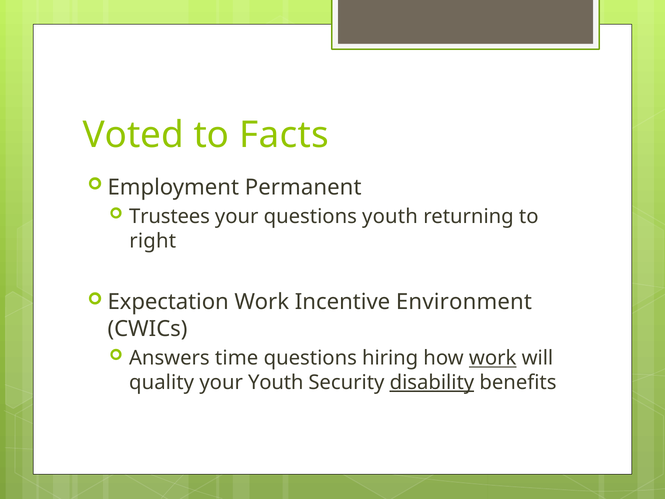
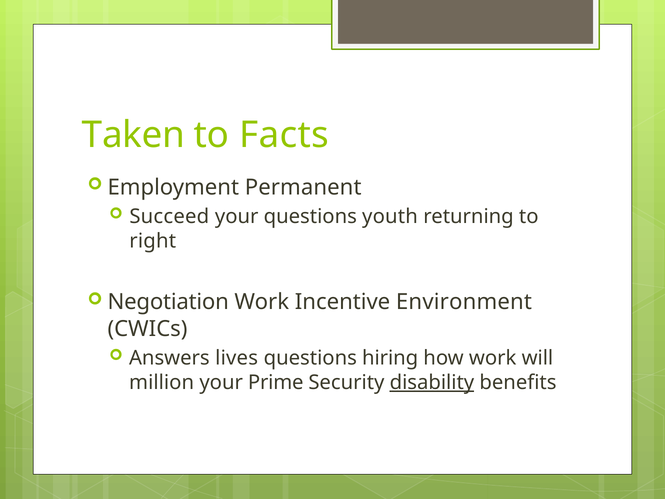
Voted: Voted -> Taken
Trustees: Trustees -> Succeed
Expectation: Expectation -> Negotiation
time: time -> lives
work at (493, 358) underline: present -> none
quality: quality -> million
your Youth: Youth -> Prime
